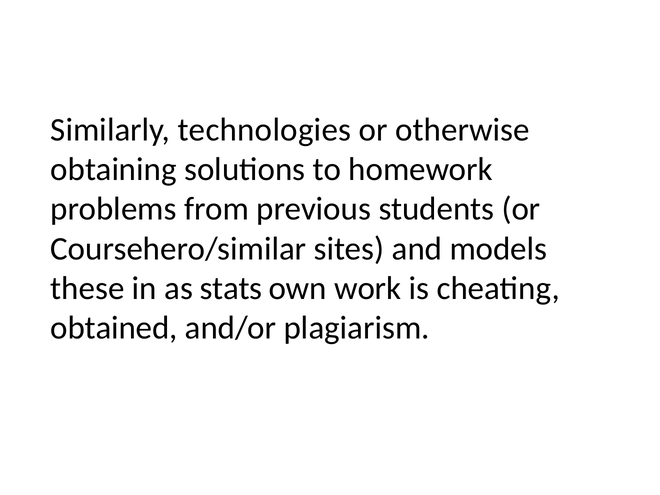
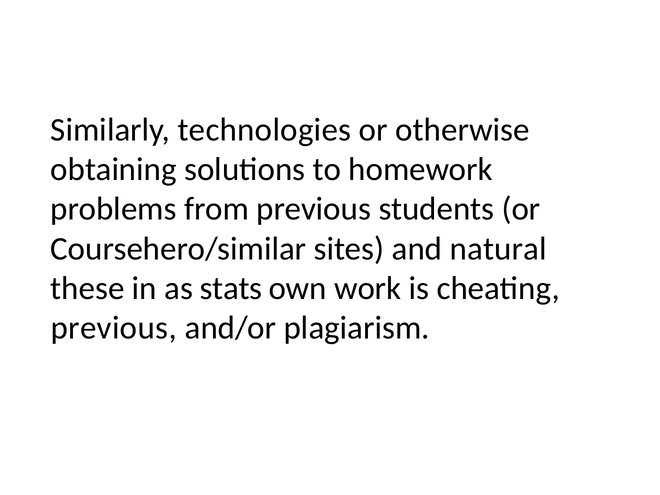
models: models -> natural
obtained at (114, 328): obtained -> previous
